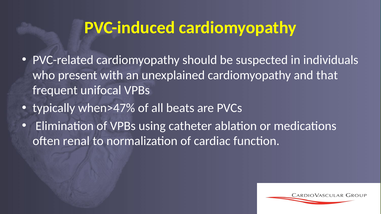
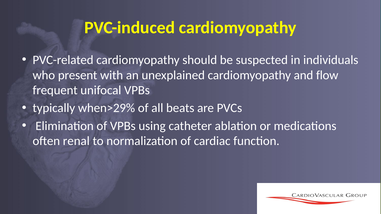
that: that -> flow
when>47%: when>47% -> when>29%
